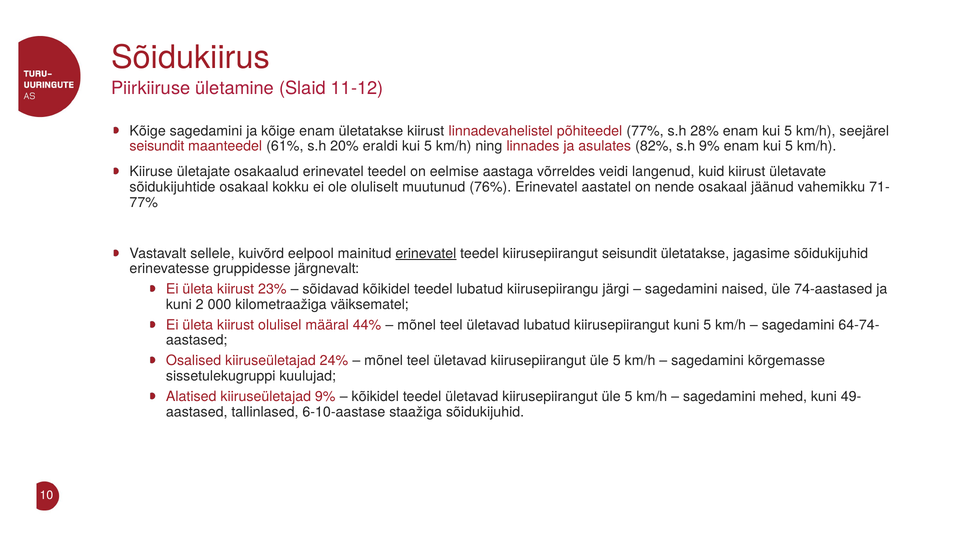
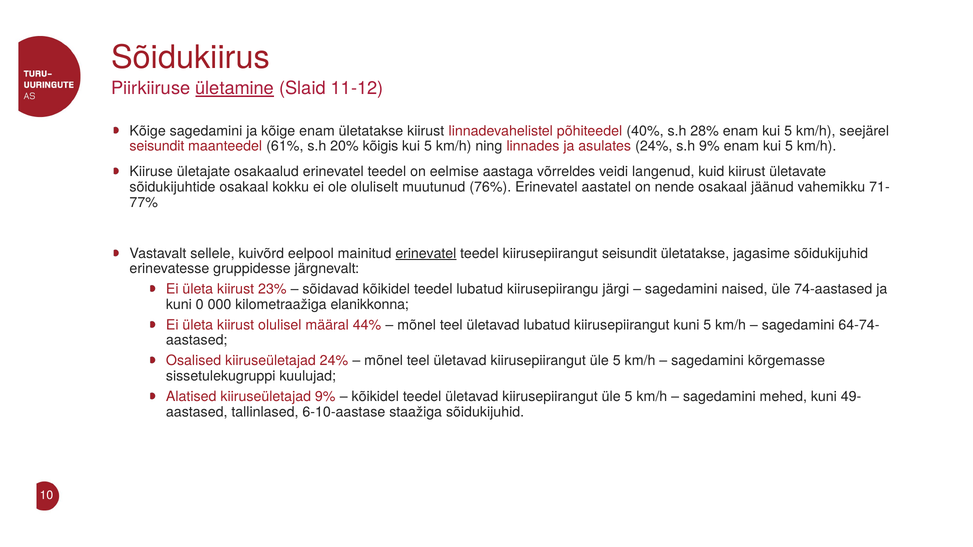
ületamine underline: none -> present
põhiteedel 77%: 77% -> 40%
eraldi: eraldi -> kõigis
asulates 82%: 82% -> 24%
2: 2 -> 0
väiksematel: väiksematel -> elanikkonna
